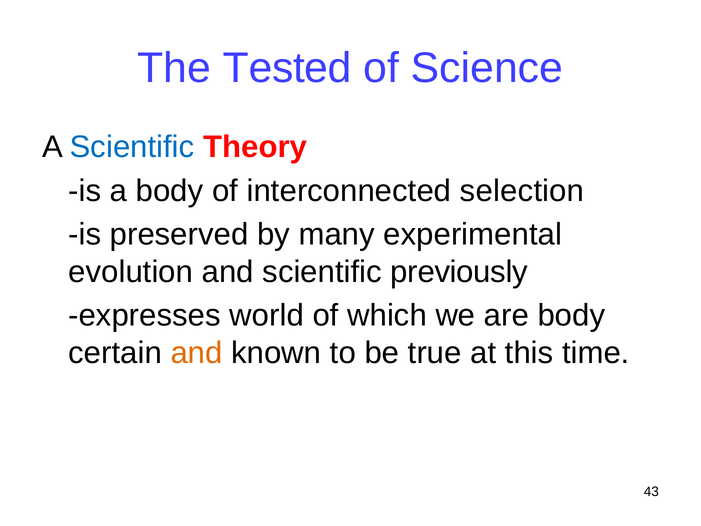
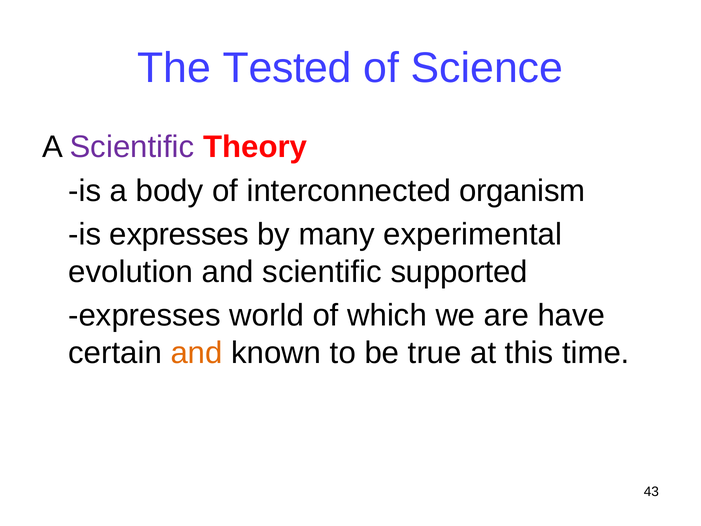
Scientific at (132, 147) colour: blue -> purple
selection: selection -> organism
is preserved: preserved -> expresses
previously: previously -> supported
are body: body -> have
